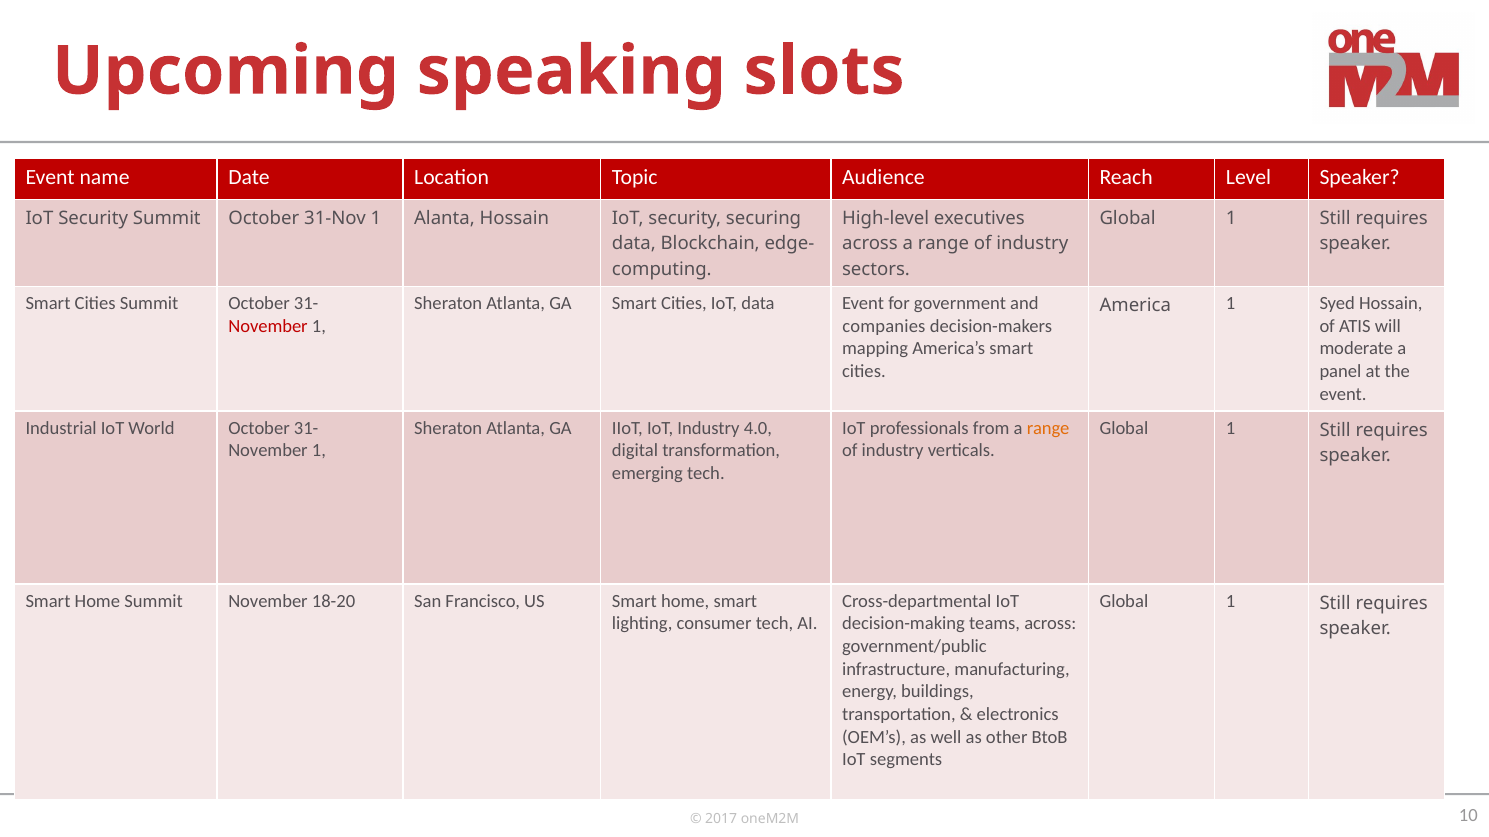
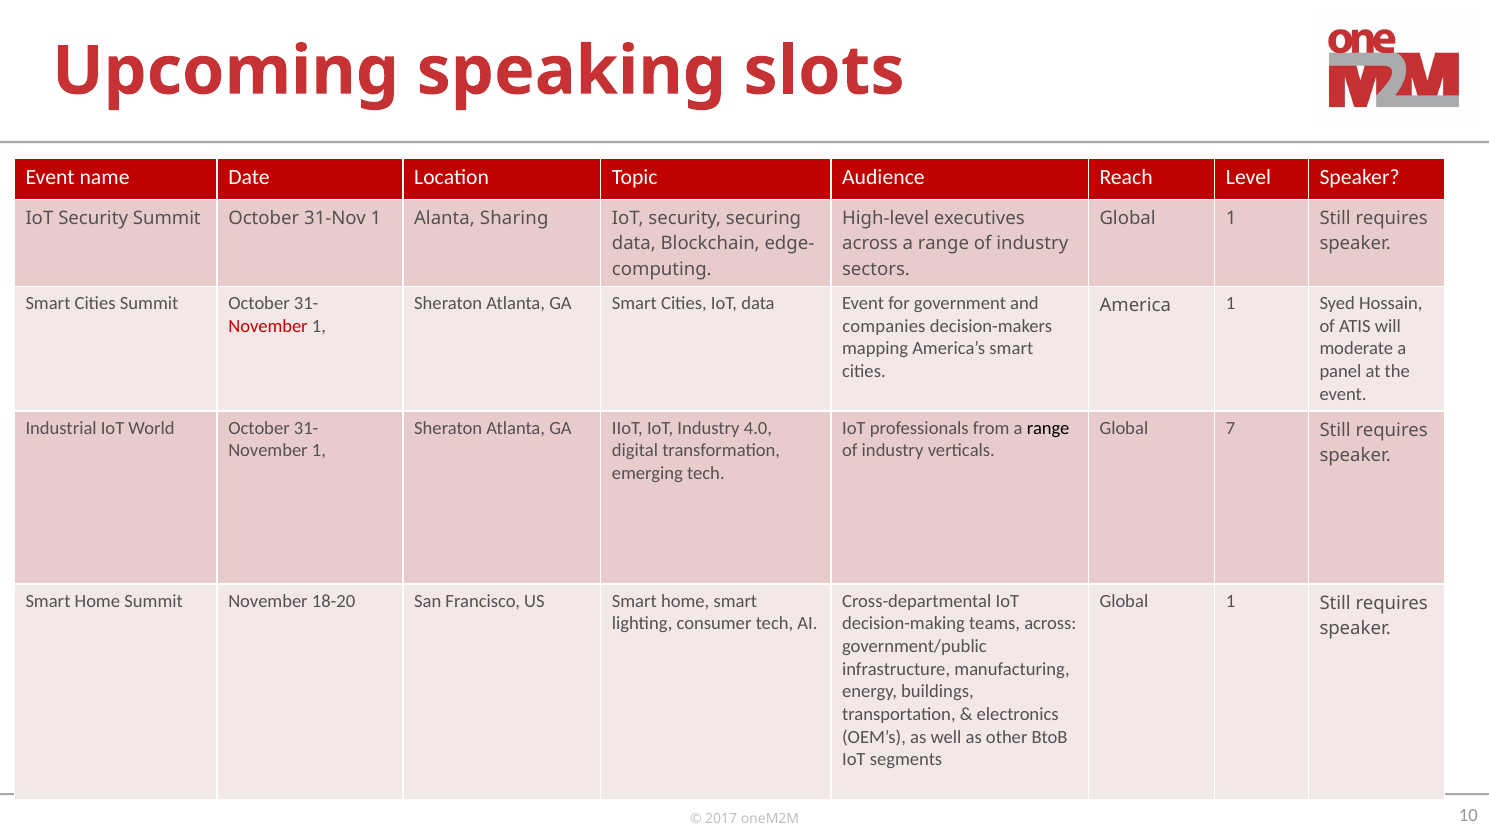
Alanta Hossain: Hossain -> Sharing
range at (1048, 428) colour: orange -> black
1 at (1231, 428): 1 -> 7
